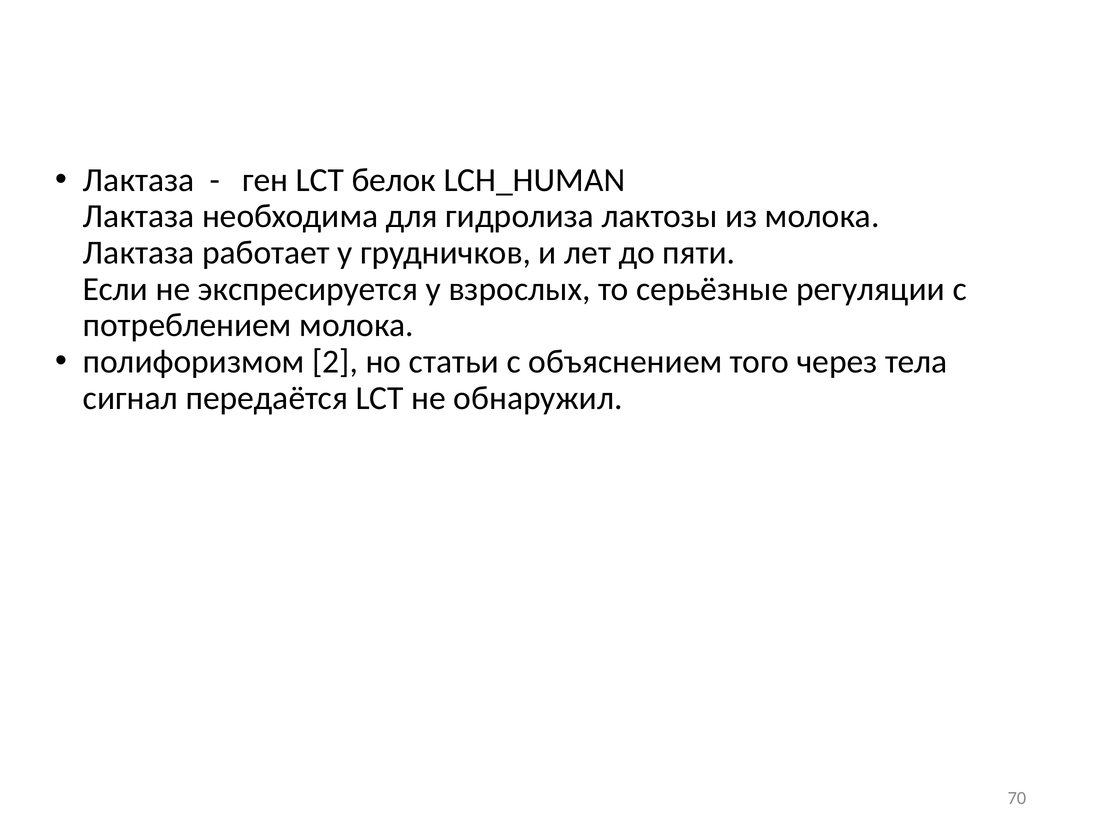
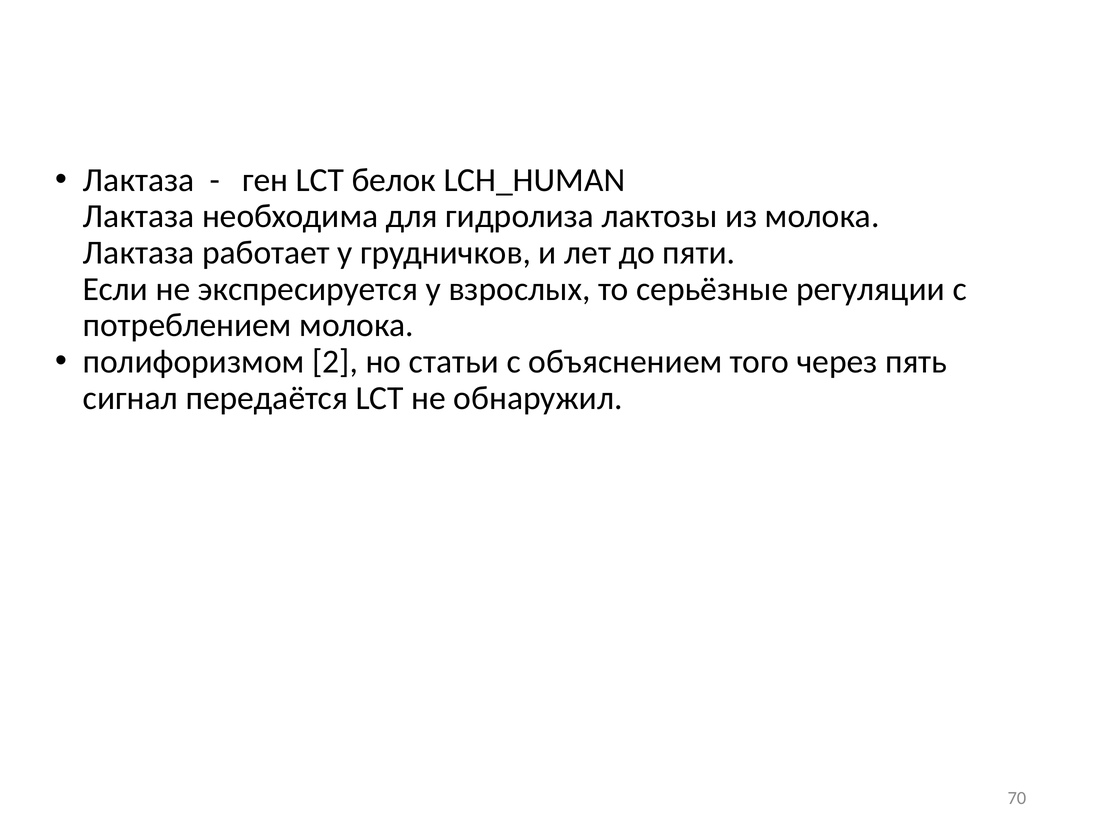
тела: тела -> пять
